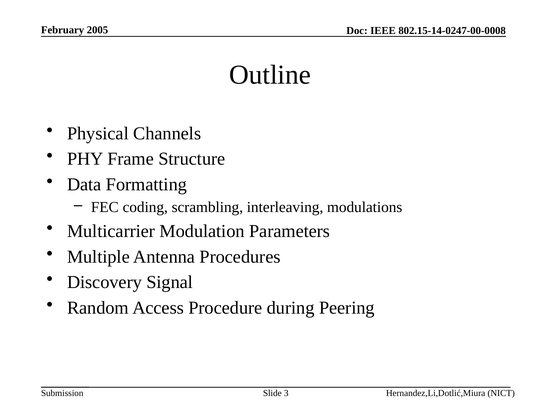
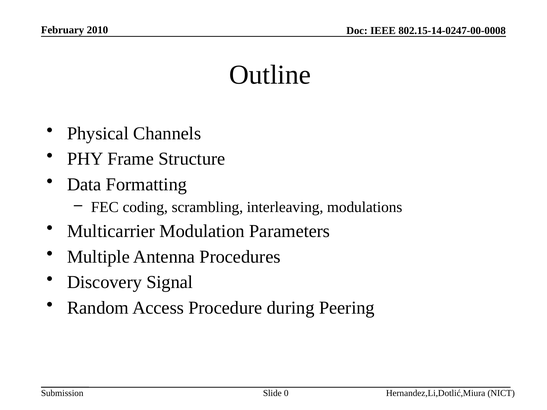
2005: 2005 -> 2010
3: 3 -> 0
